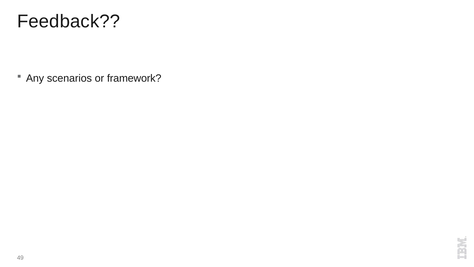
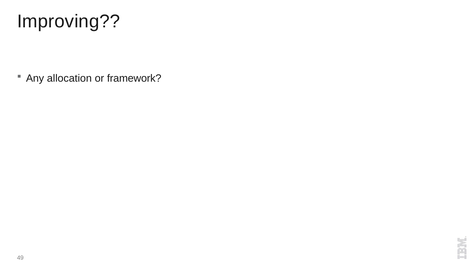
Feedback: Feedback -> Improving
scenarios: scenarios -> allocation
